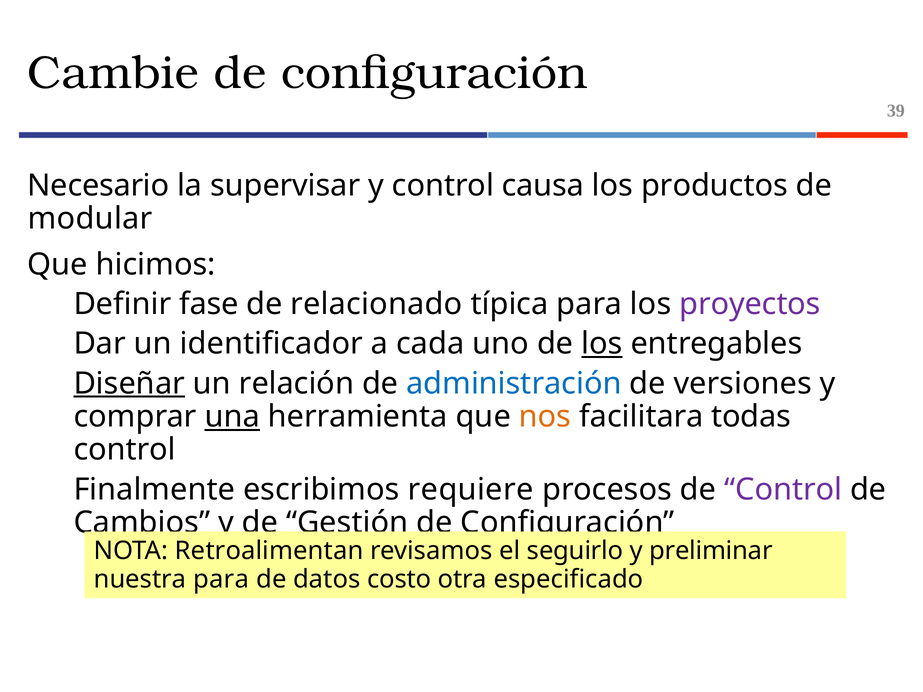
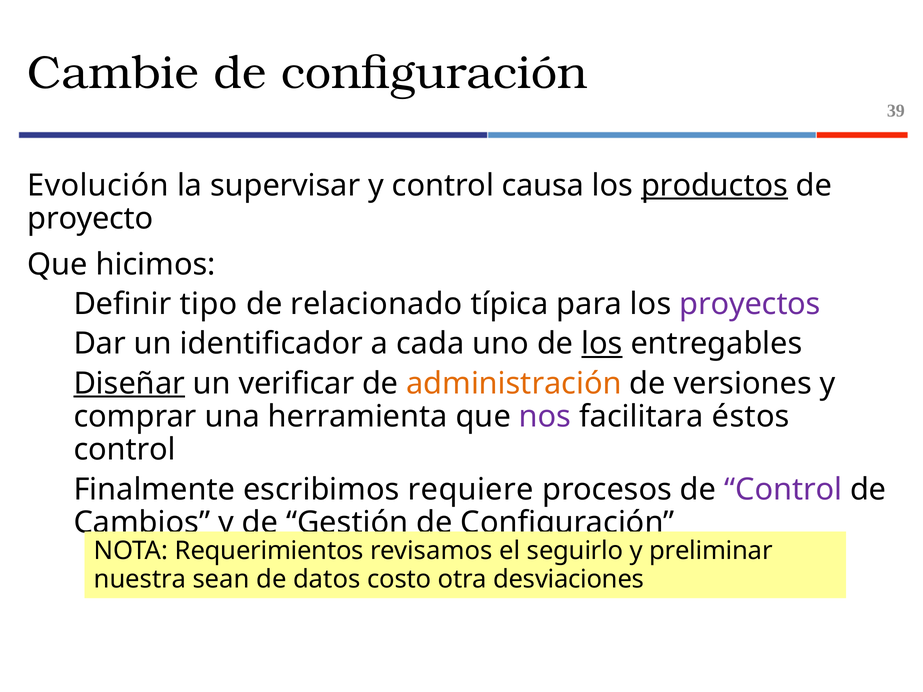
Necesario: Necesario -> Evolución
productos underline: none -> present
modular: modular -> proyecto
fase: fase -> tipo
relación: relación -> verificar
administración colour: blue -> orange
una underline: present -> none
nos colour: orange -> purple
todas: todas -> éstos
Retroalimentan: Retroalimentan -> Requerimientos
nuestra para: para -> sean
especificado: especificado -> desviaciones
